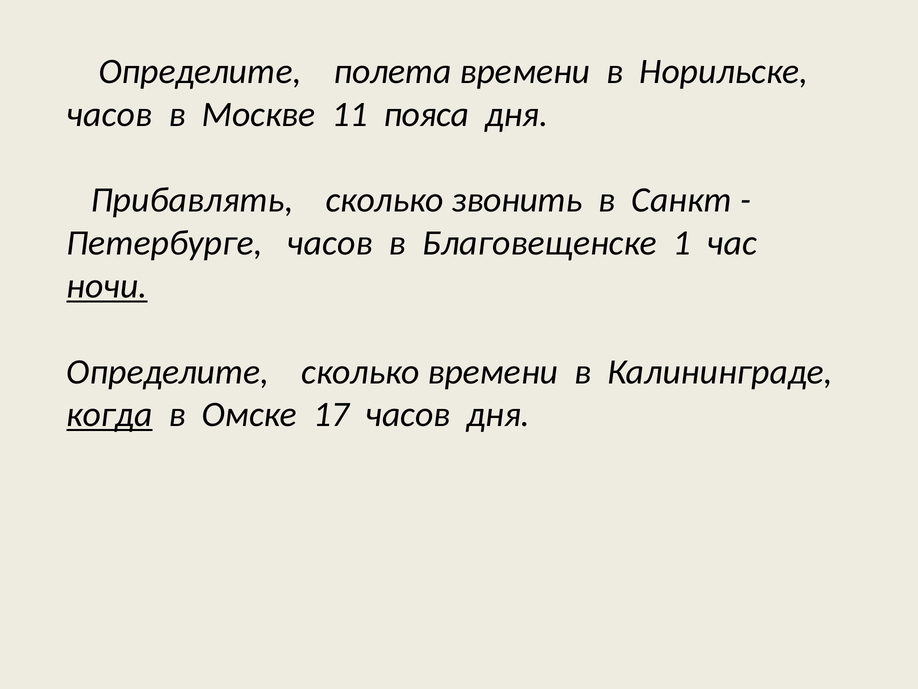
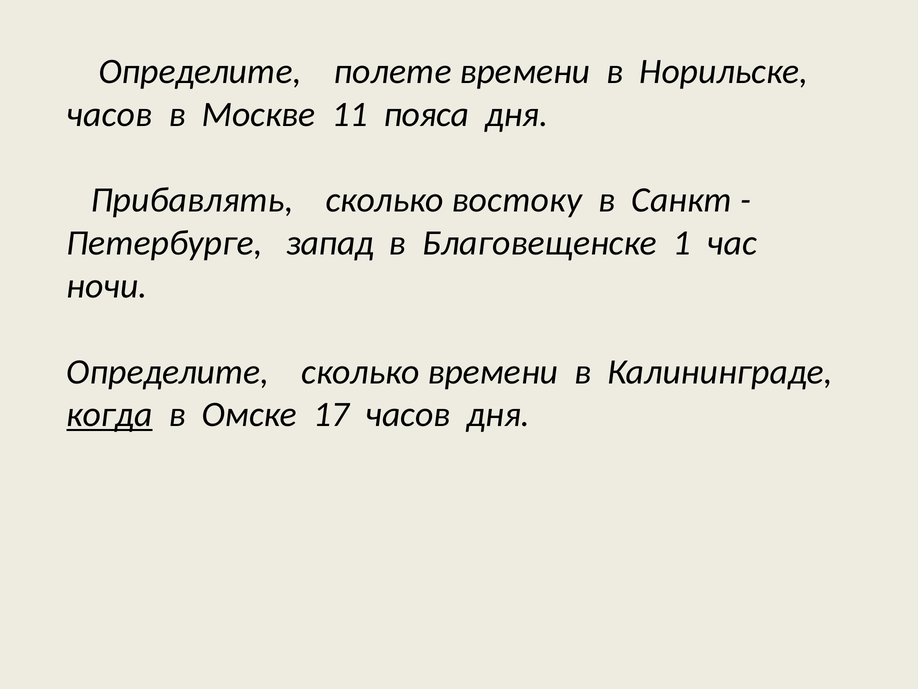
полета: полета -> полете
звонить: звонить -> востоку
Петербурге часов: часов -> запад
ночи underline: present -> none
